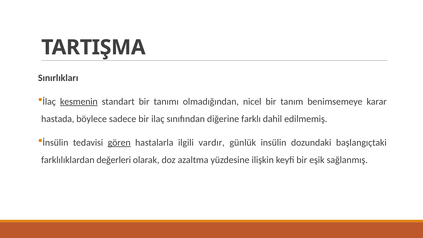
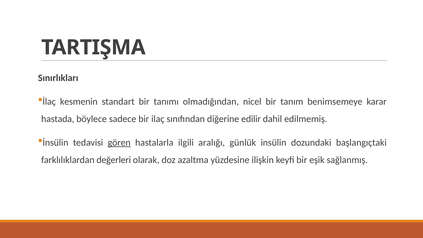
kesmenin underline: present -> none
farklı: farklı -> edilir
vardır: vardır -> aralığı
